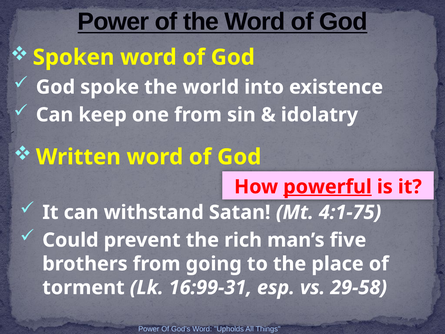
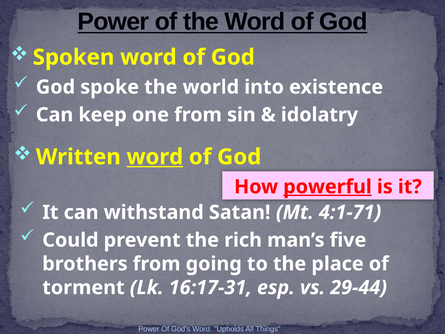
word at (155, 157) underline: none -> present
4:1-75: 4:1-75 -> 4:1-71
16:99-31: 16:99-31 -> 16:17-31
29-58: 29-58 -> 29-44
